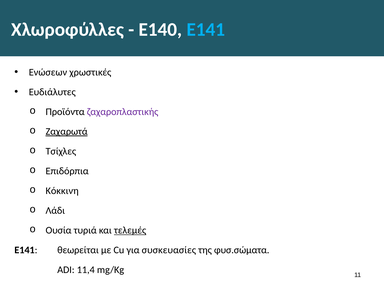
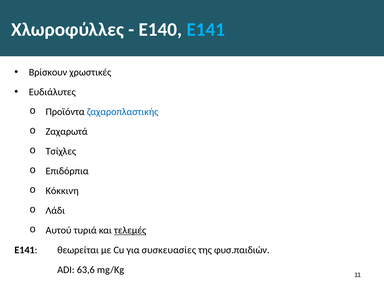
Ενώσεων: Ενώσεων -> Βρίσκουν
ζαχαροπλαστικής colour: purple -> blue
Ζαχαρωτά underline: present -> none
Ουσία: Ουσία -> Αυτού
φυσ.σώματα: φυσ.σώματα -> φυσ.παιδιών
11,4: 11,4 -> 63,6
